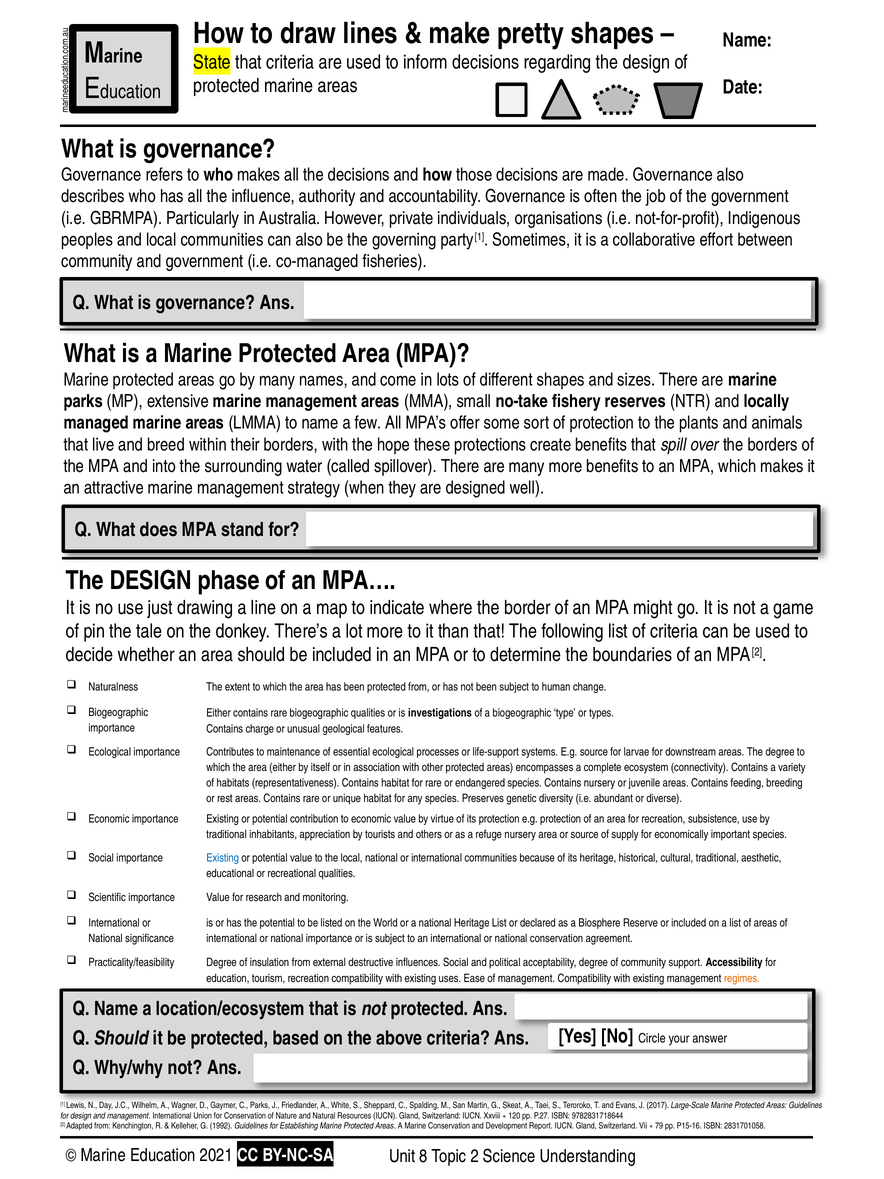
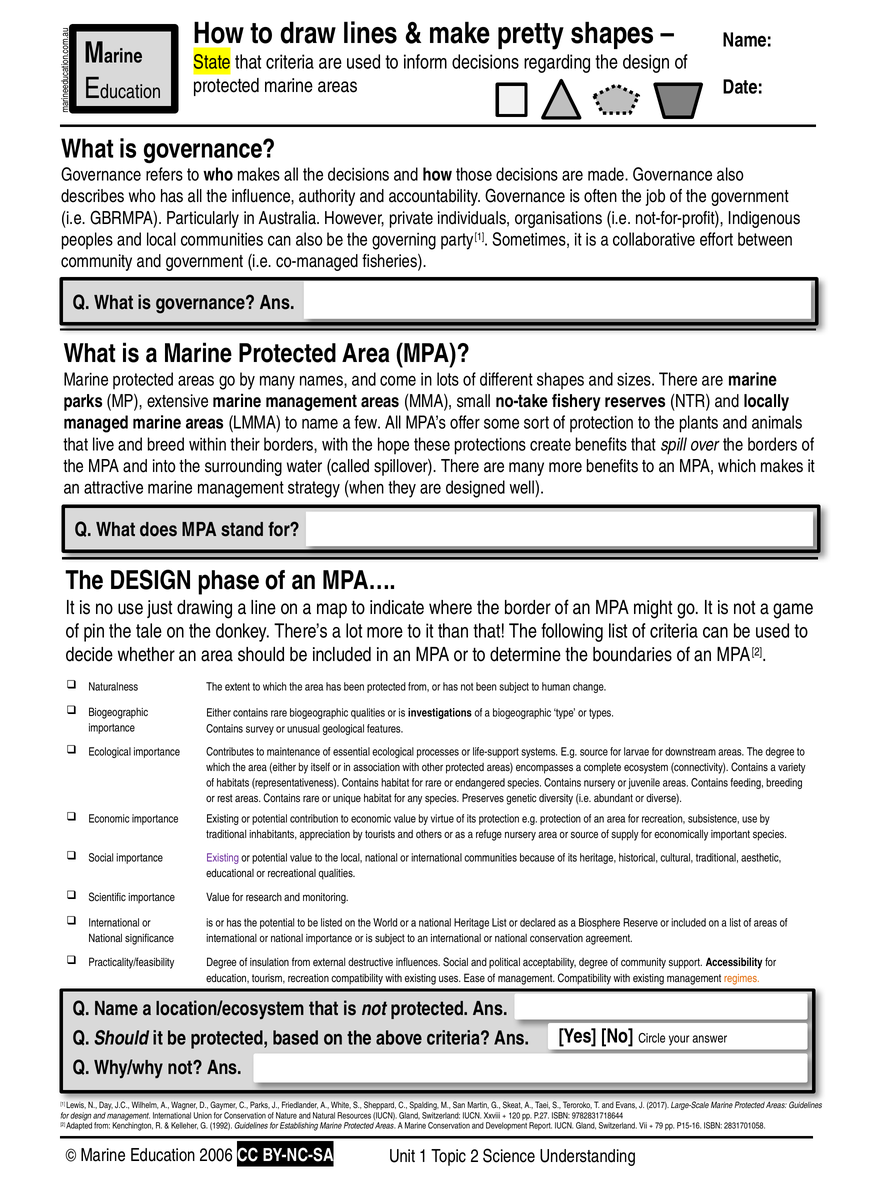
charge: charge -> survey
Existing at (223, 858) colour: blue -> purple
2021: 2021 -> 2006
Unit 8: 8 -> 1
